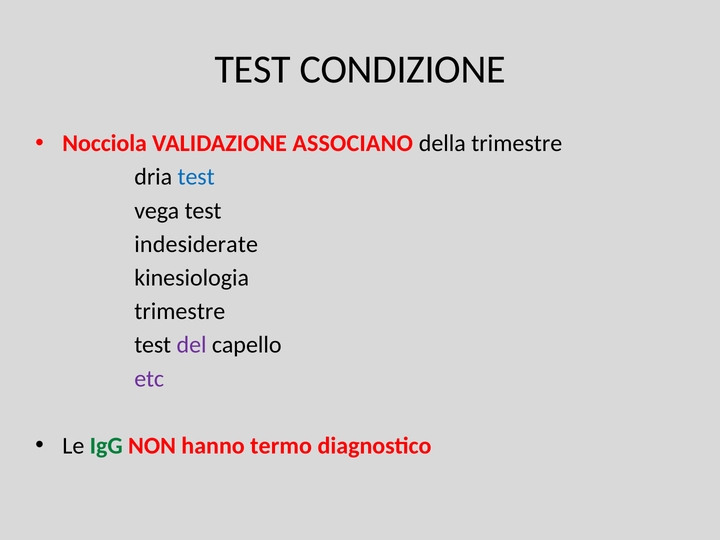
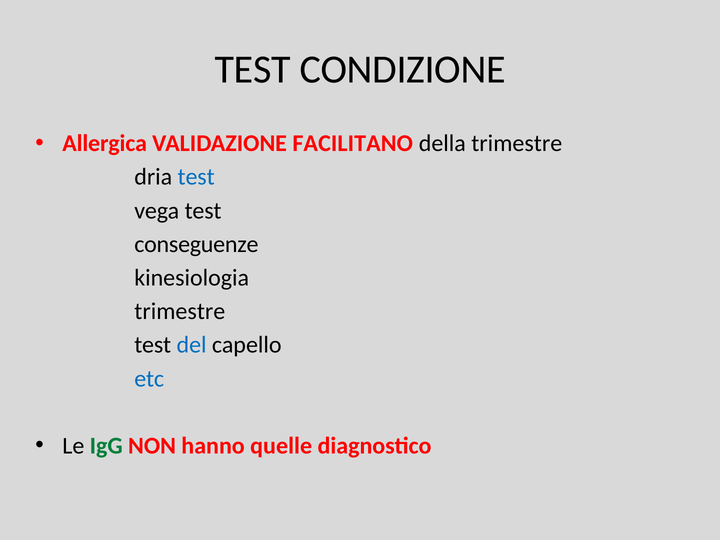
Nocciola: Nocciola -> Allergica
ASSOCIANO: ASSOCIANO -> FACILITANO
indesiderate: indesiderate -> conseguenze
del colour: purple -> blue
etc colour: purple -> blue
termo: termo -> quelle
